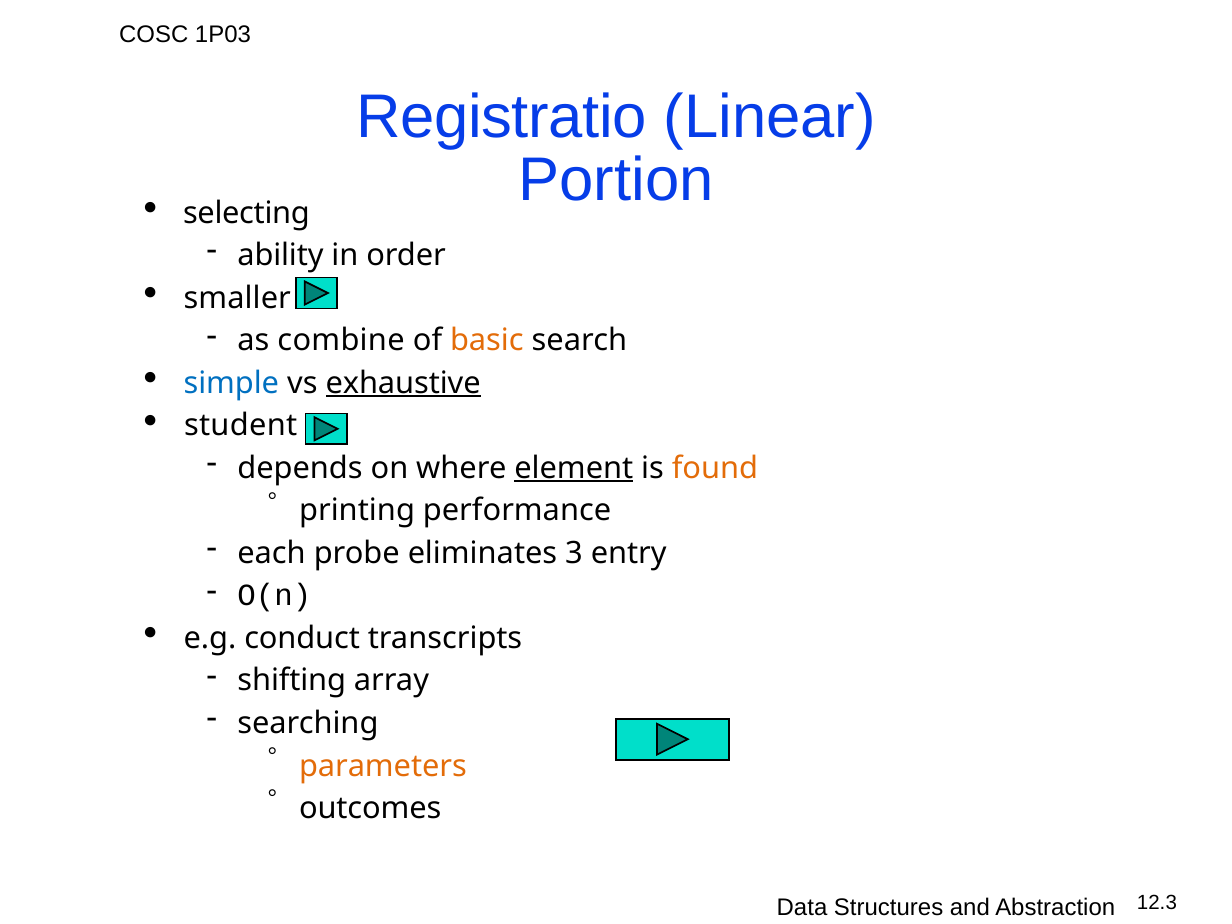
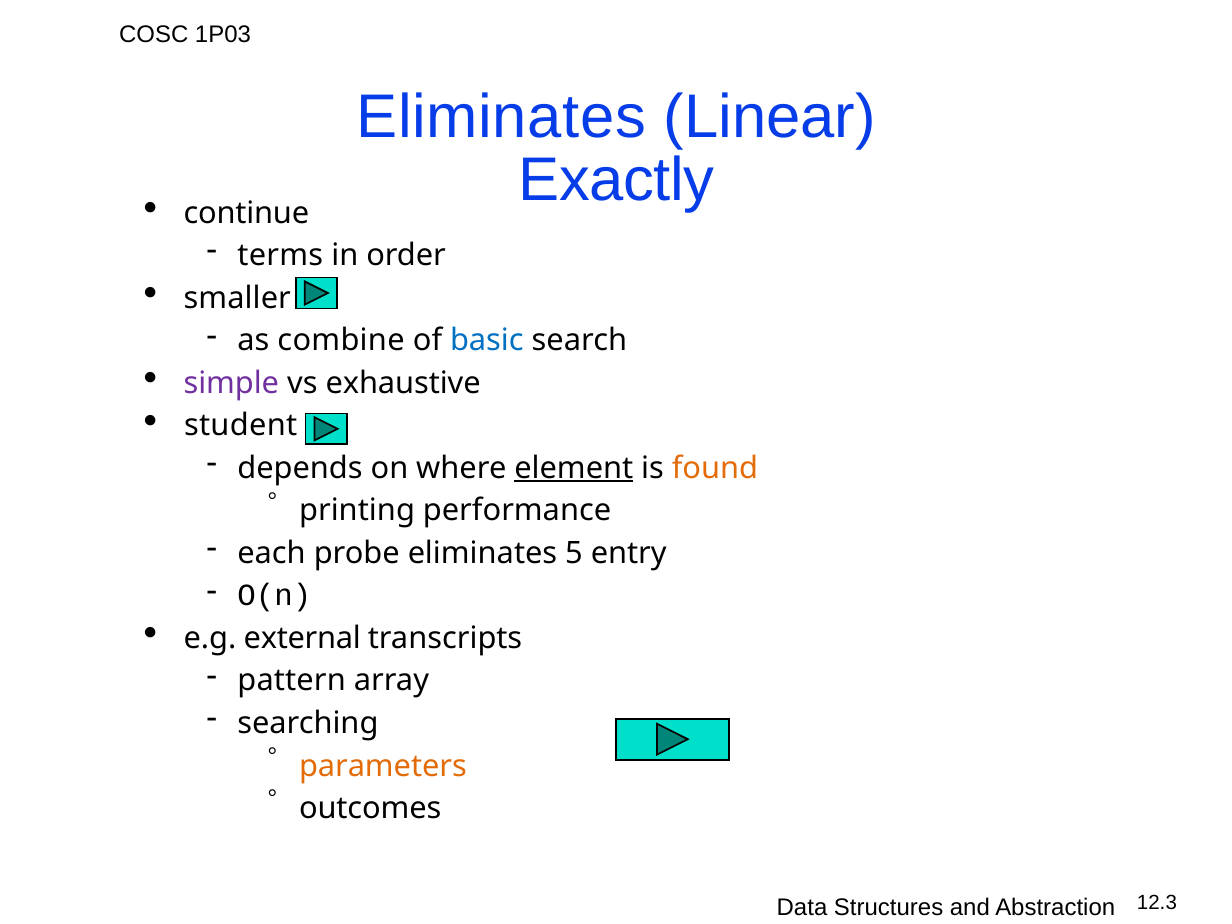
Registratio at (502, 117): Registratio -> Eliminates
Portion: Portion -> Exactly
selecting: selecting -> continue
ability: ability -> terms
basic colour: orange -> blue
simple colour: blue -> purple
exhaustive underline: present -> none
3: 3 -> 5
conduct: conduct -> external
shifting: shifting -> pattern
